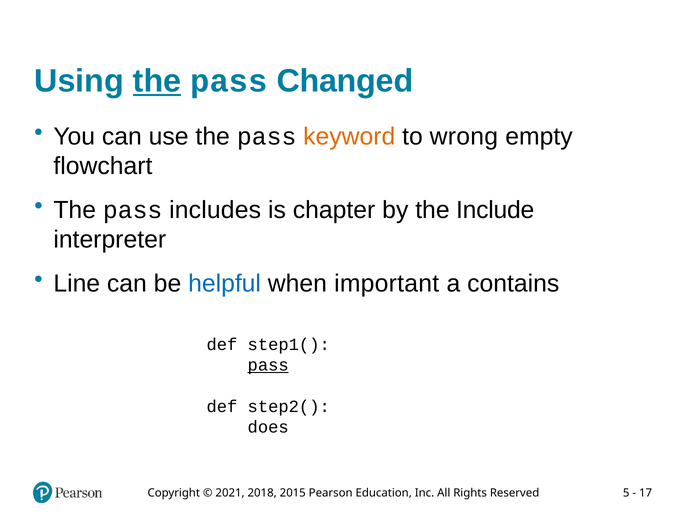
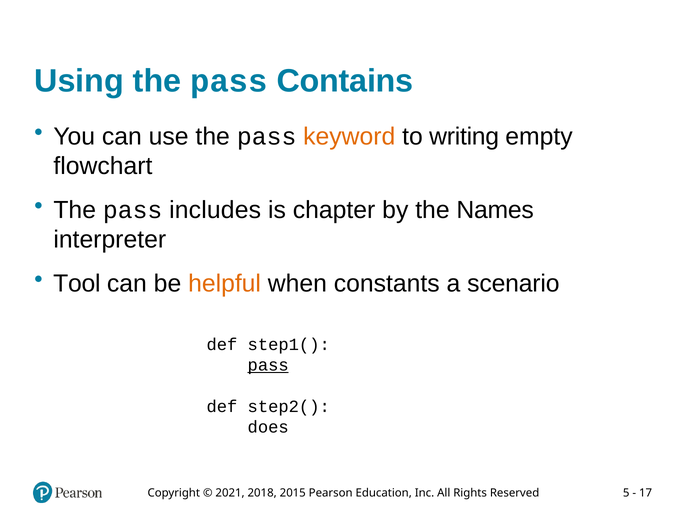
the at (157, 81) underline: present -> none
Changed: Changed -> Contains
wrong: wrong -> writing
Include: Include -> Names
Line: Line -> Tool
helpful colour: blue -> orange
important: important -> constants
contains: contains -> scenario
